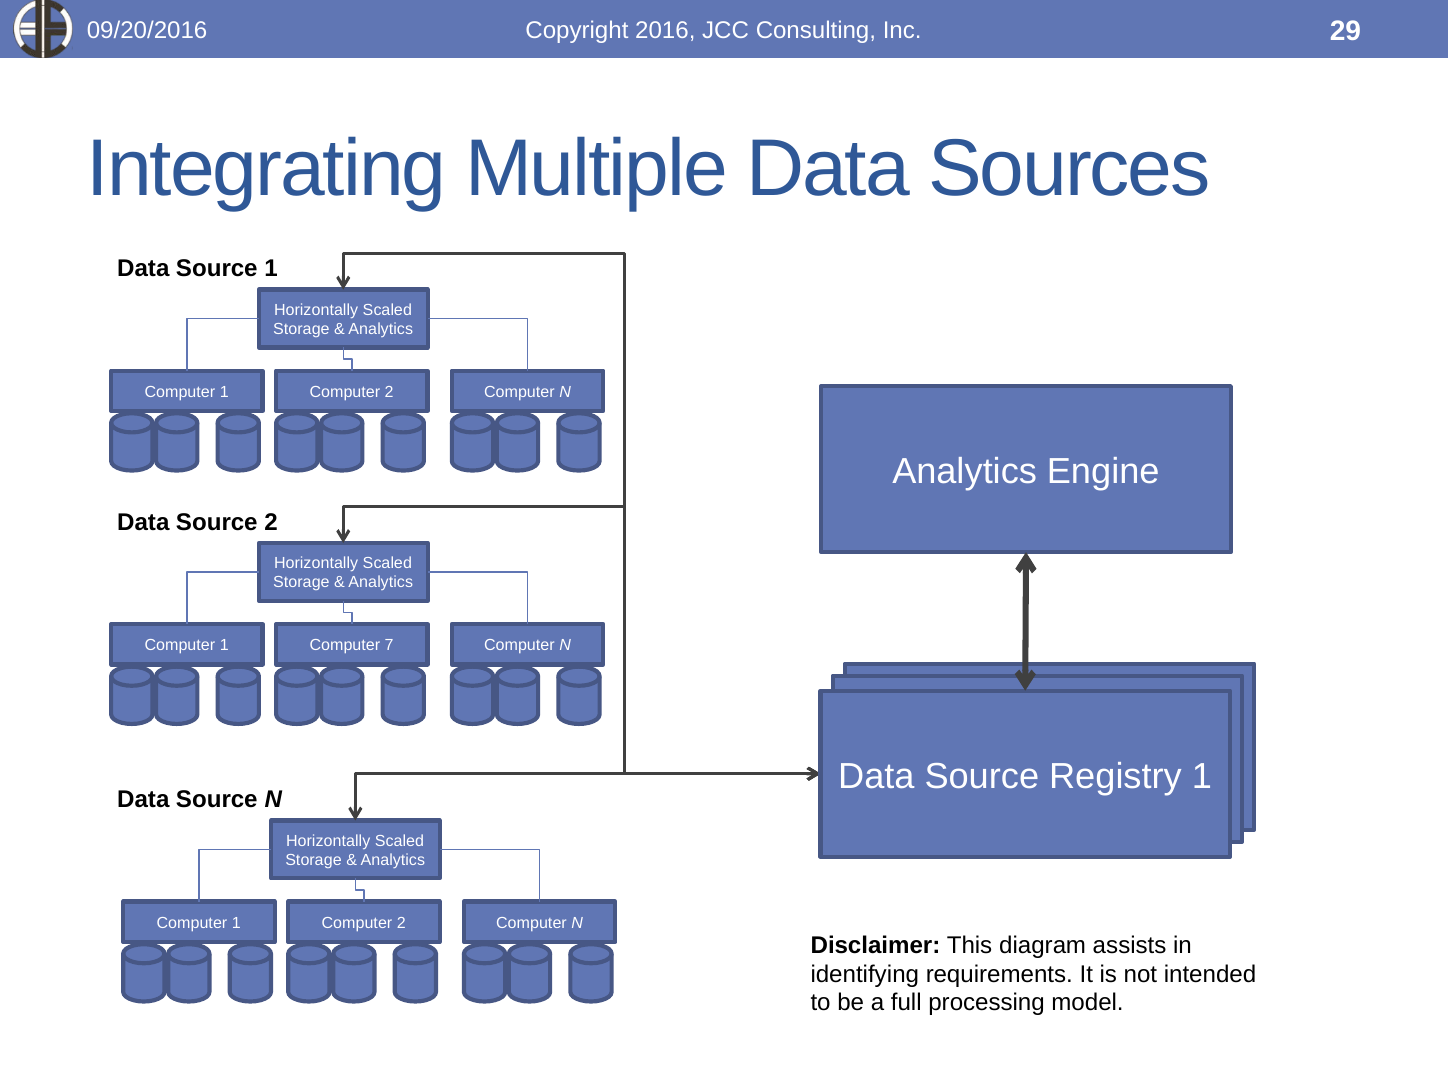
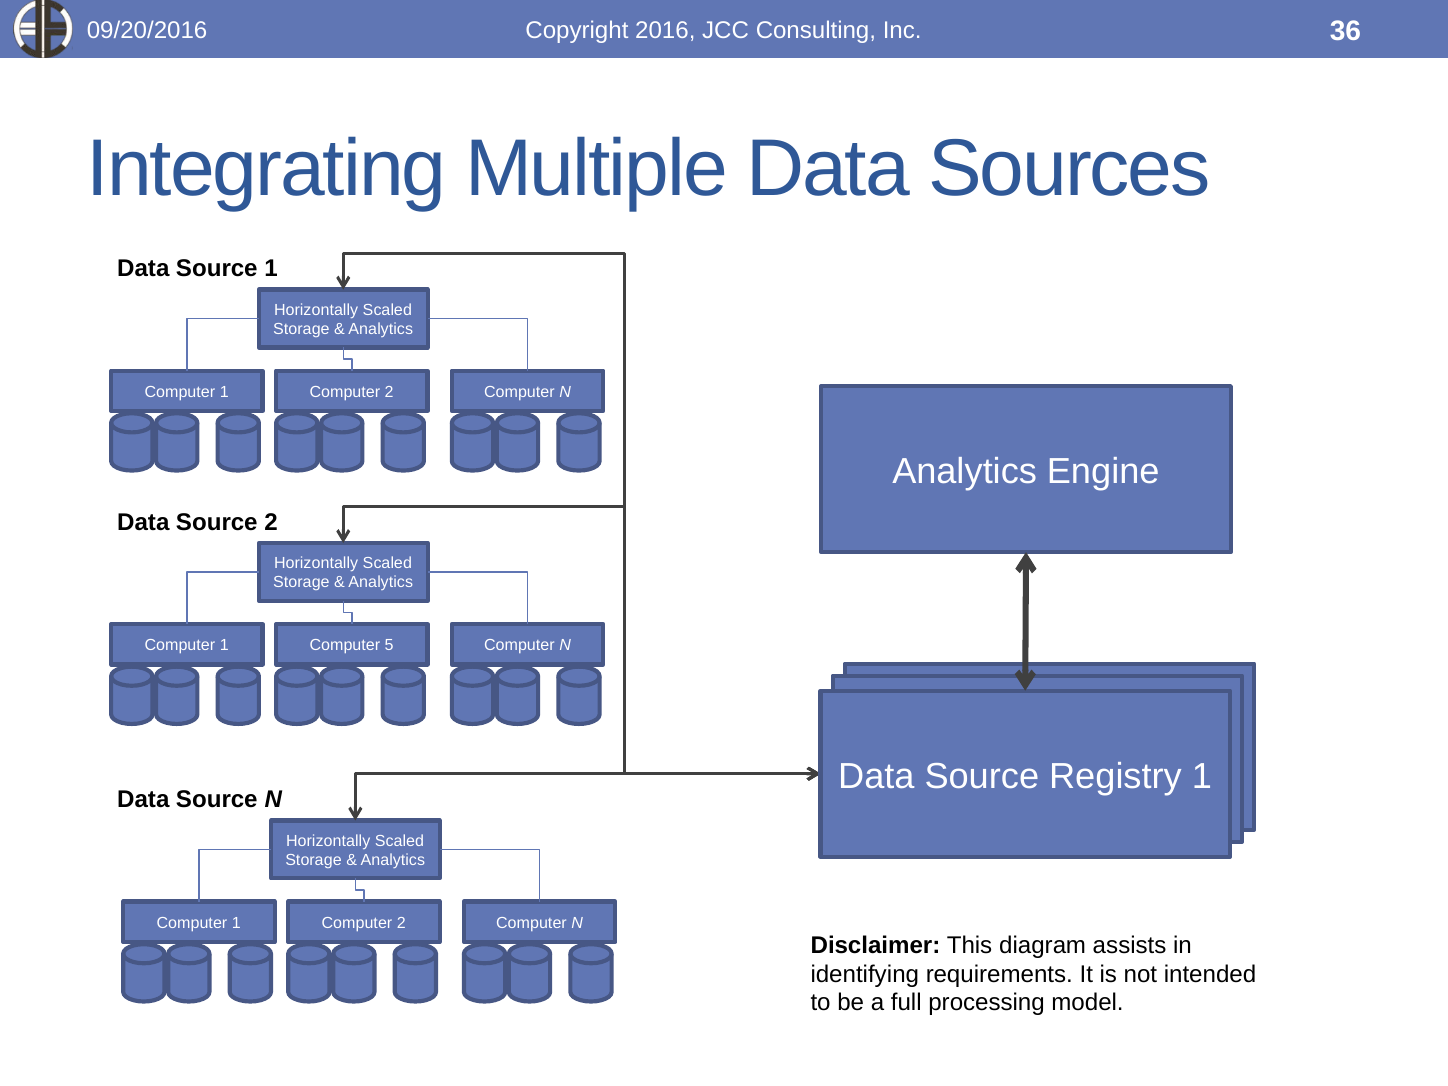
29: 29 -> 36
7: 7 -> 5
